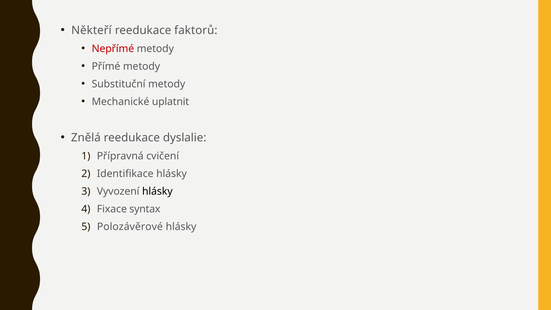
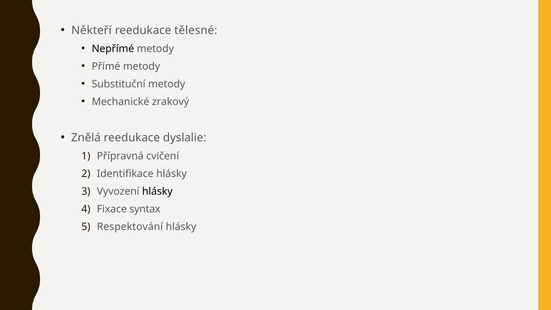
faktorů: faktorů -> tělesné
Nepřímé colour: red -> black
uplatnit: uplatnit -> zrakový
Polozávěrové: Polozávěrové -> Respektování
